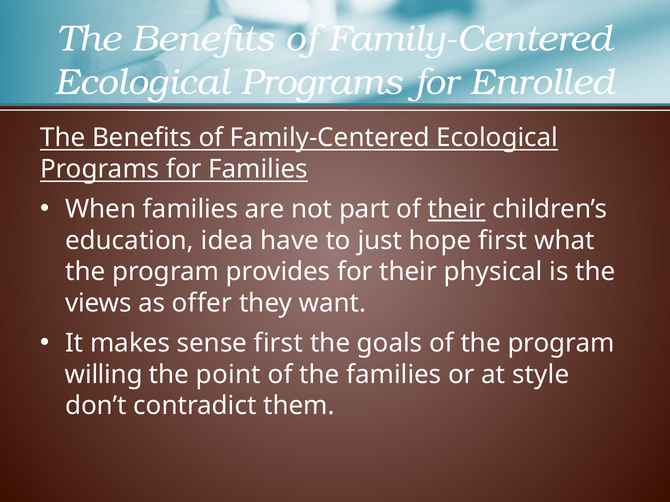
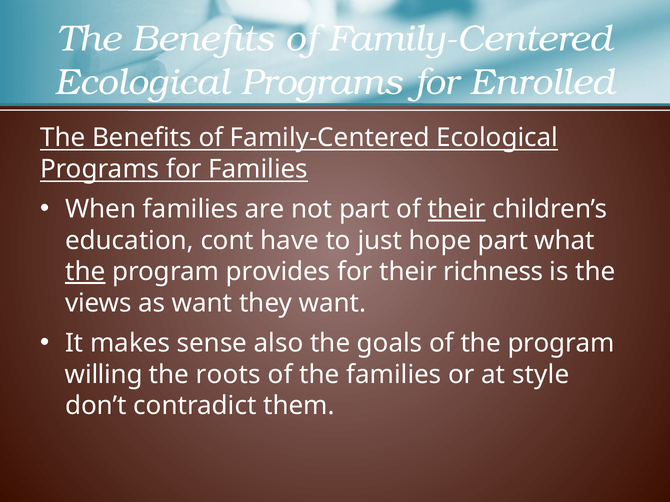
idea: idea -> cont
hope first: first -> part
the at (85, 272) underline: none -> present
physical: physical -> richness
as offer: offer -> want
sense first: first -> also
point: point -> roots
